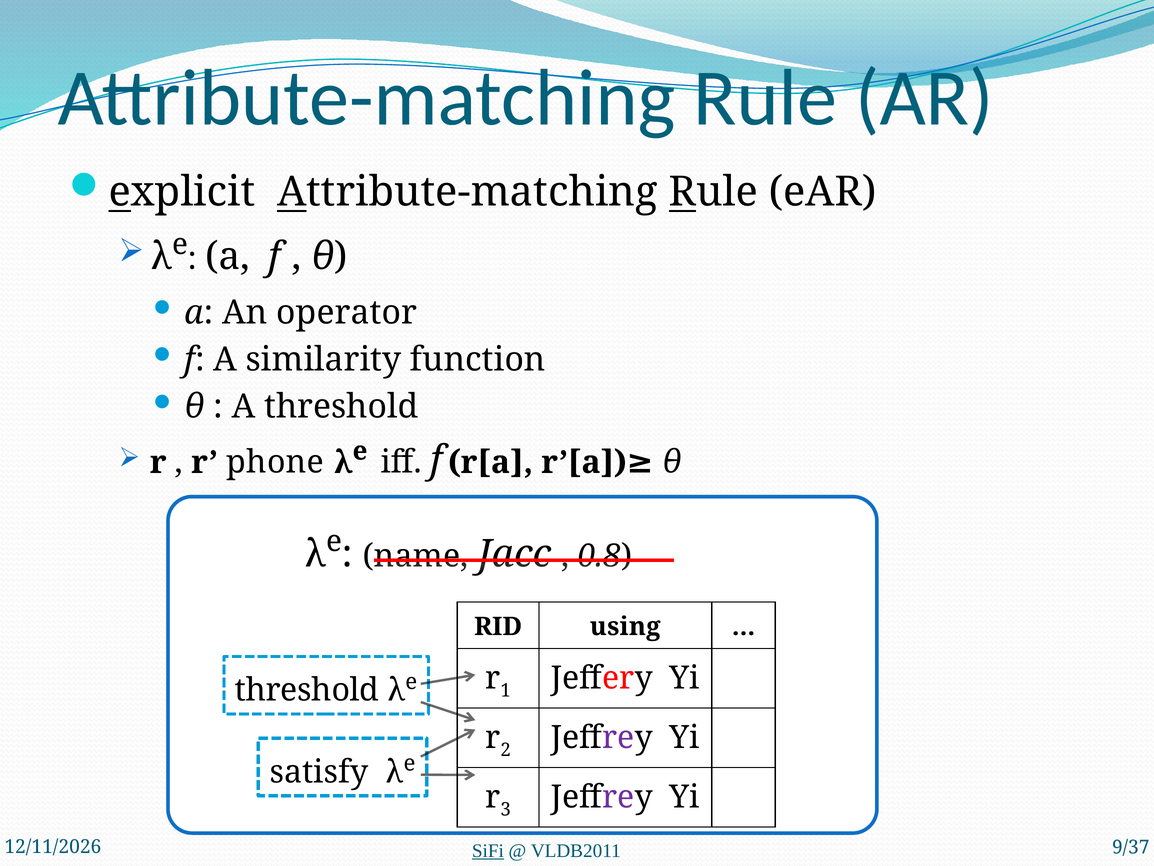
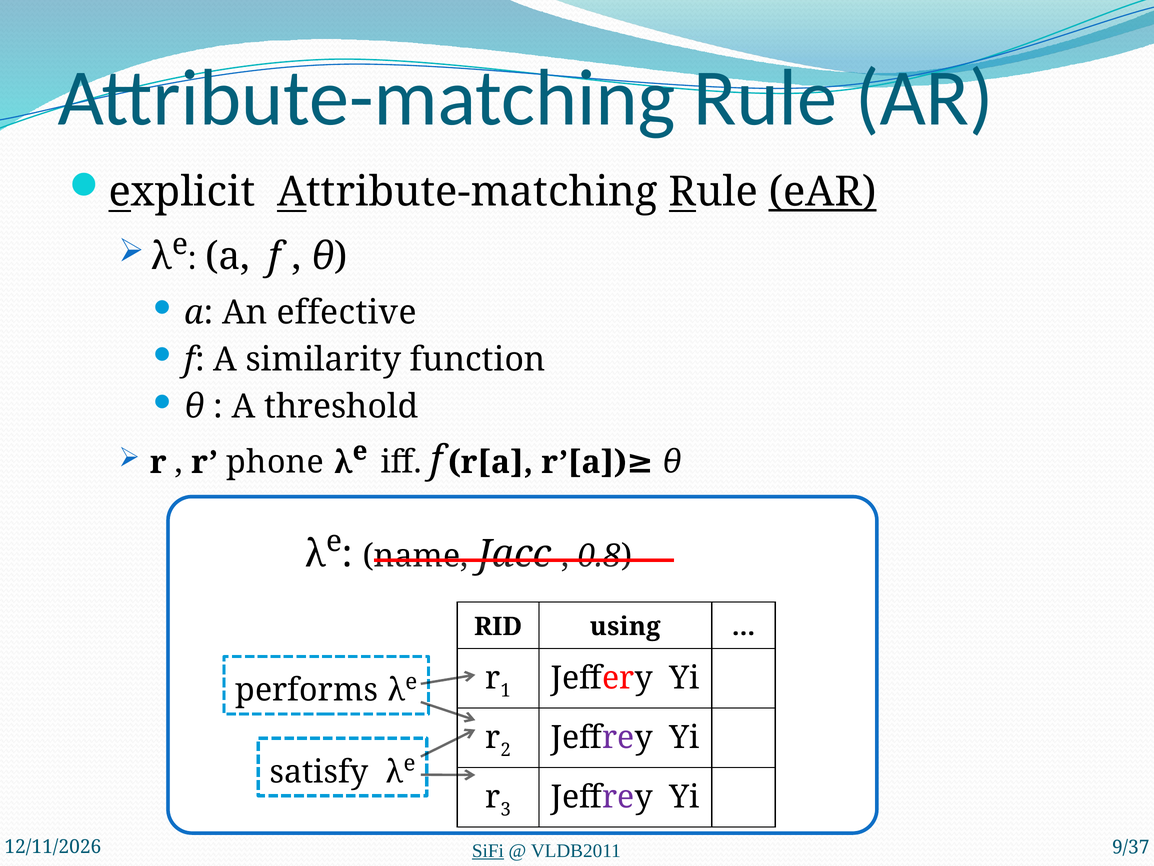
eAR underline: none -> present
operator: operator -> effective
threshold at (307, 690): threshold -> performs
